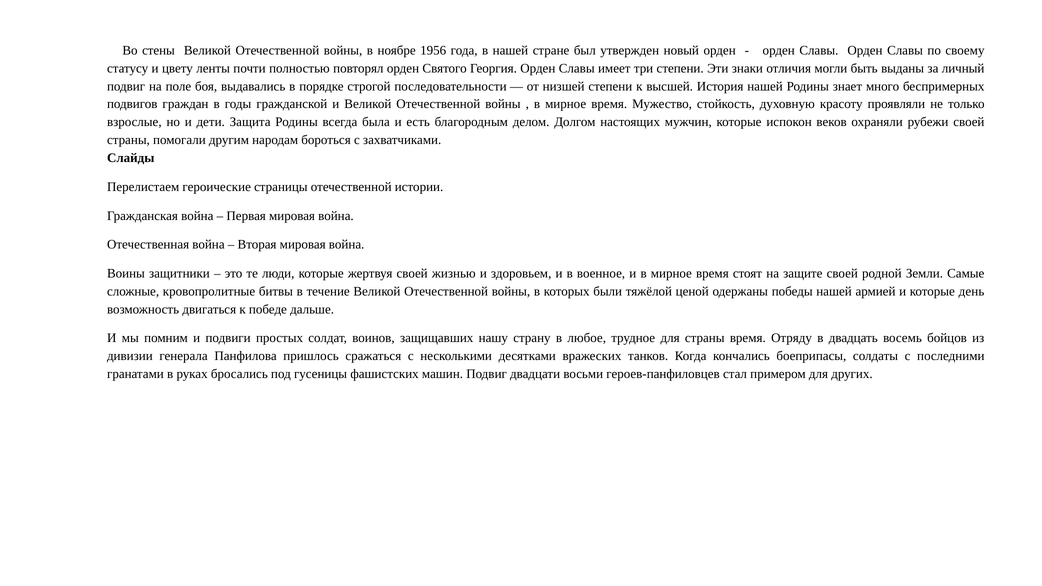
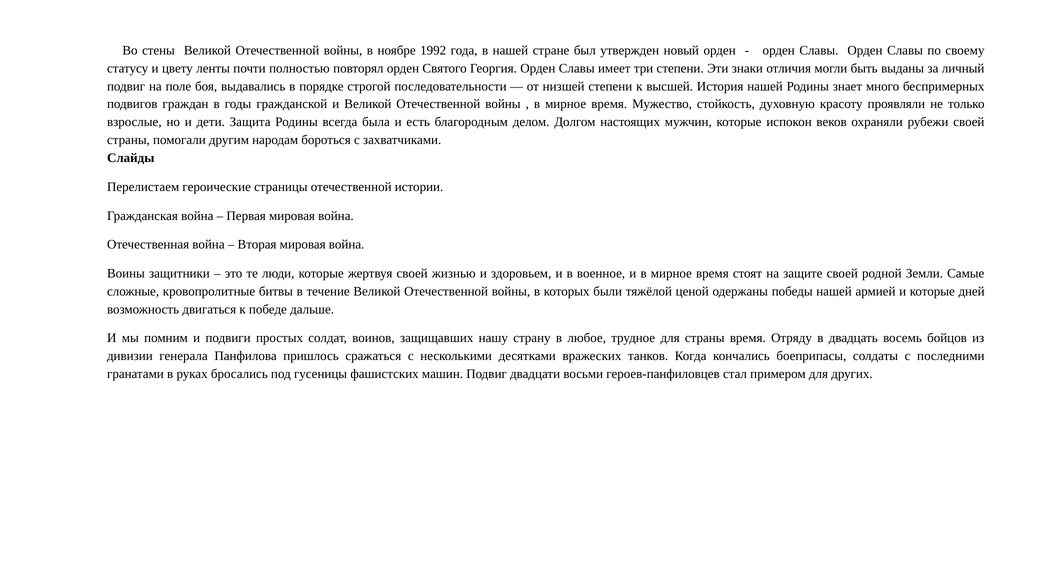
1956: 1956 -> 1992
день: день -> дней
